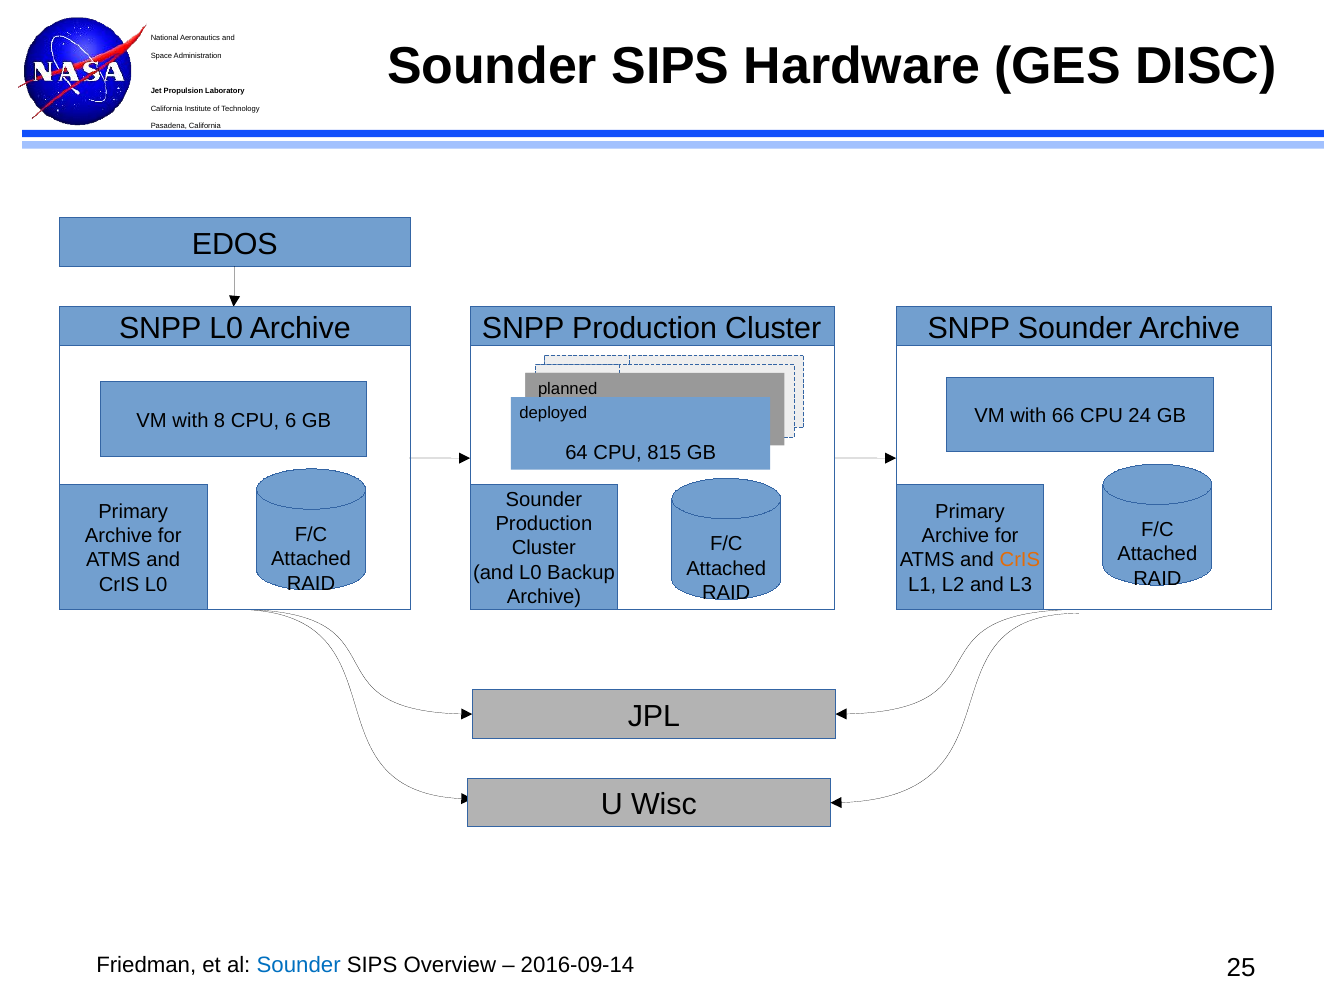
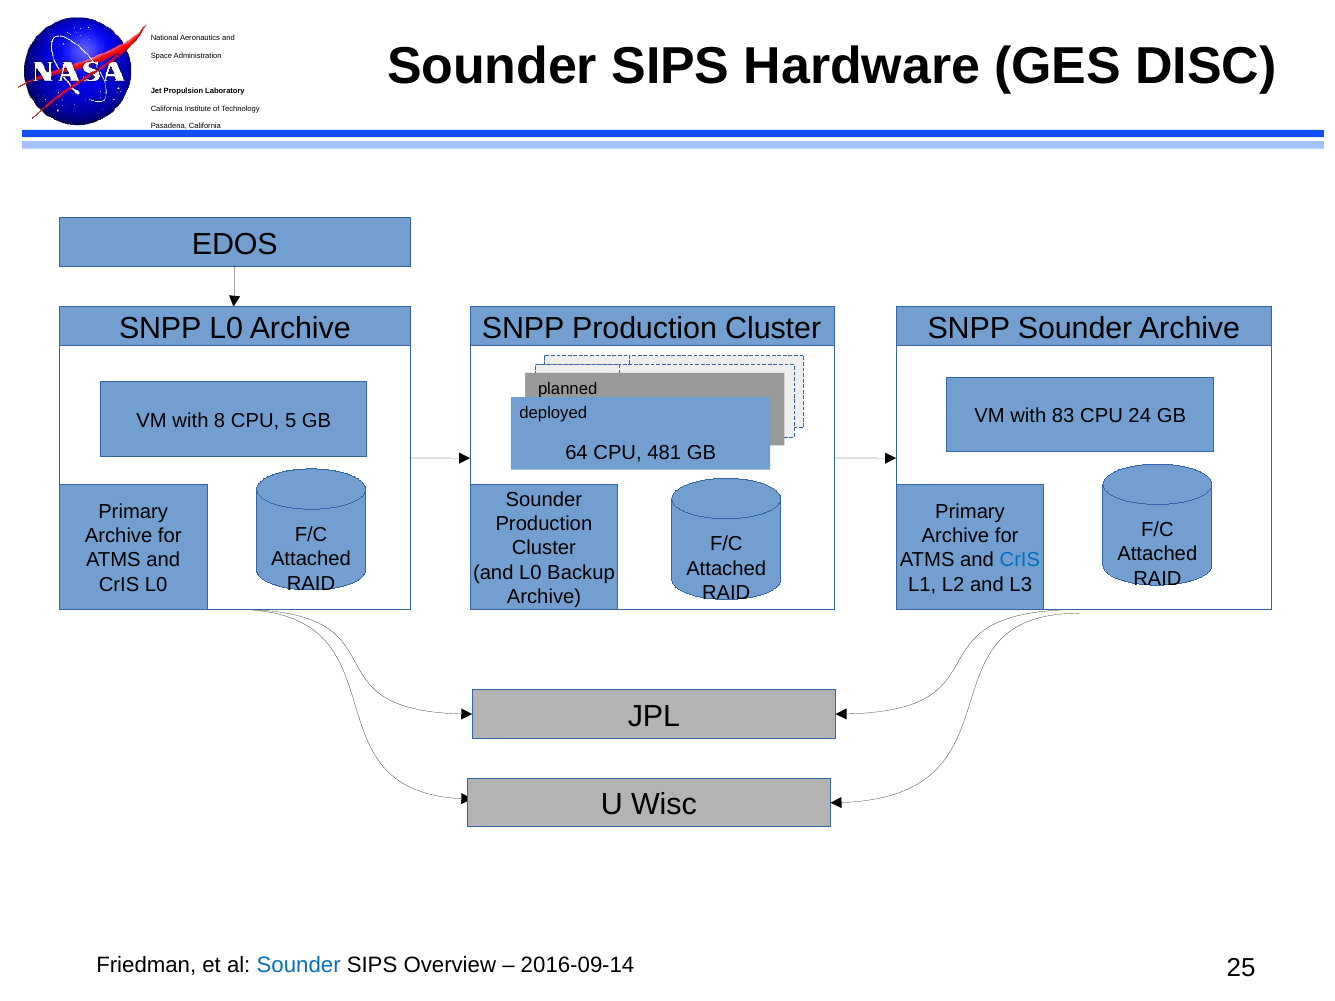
66: 66 -> 83
6: 6 -> 5
815: 815 -> 481
CrIS at (1020, 560) colour: orange -> blue
